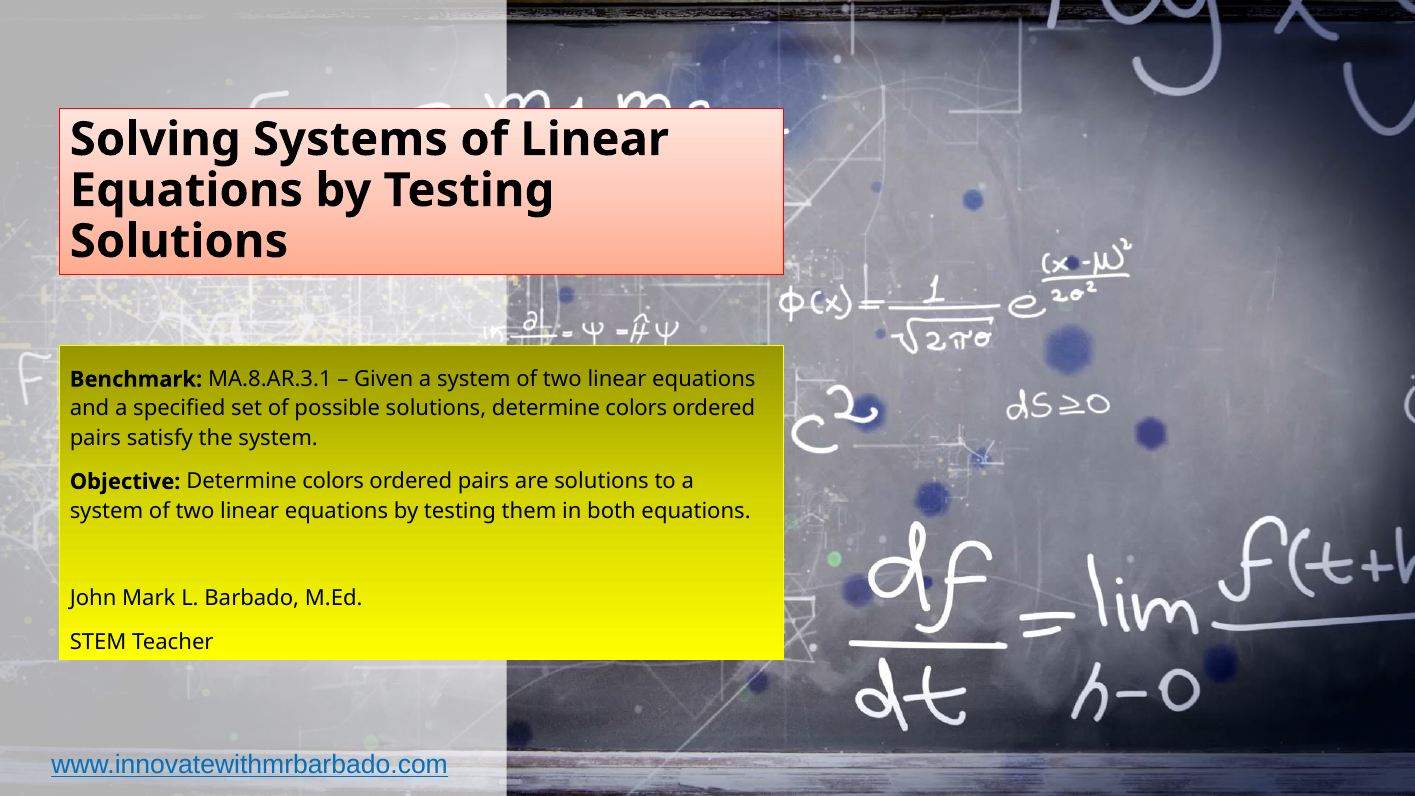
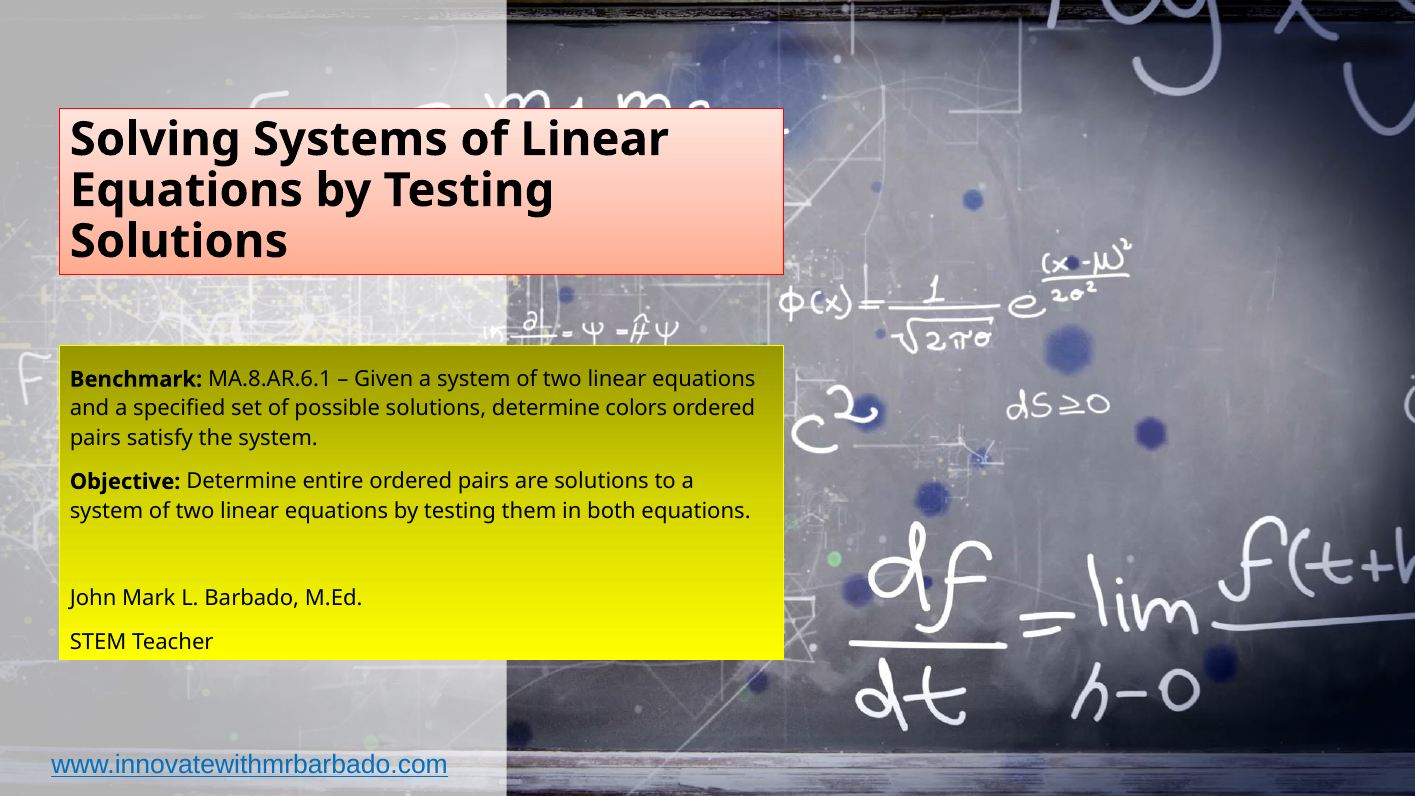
MA.8.AR.3.1: MA.8.AR.3.1 -> MA.8.AR.6.1
Objective Determine colors: colors -> entire
